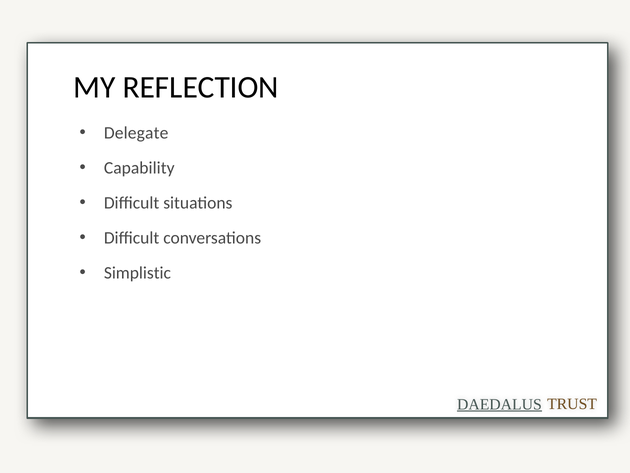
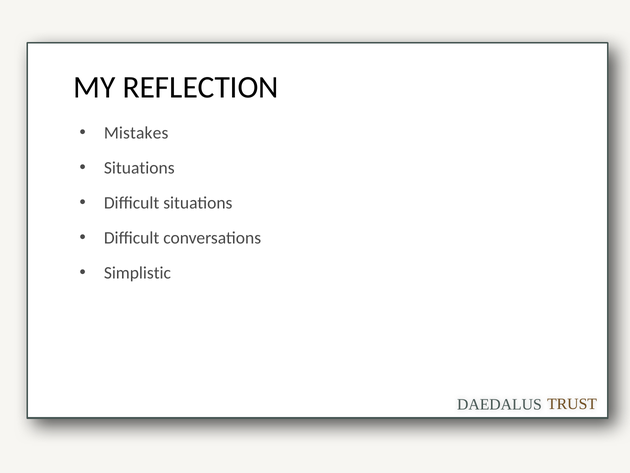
Delegate: Delegate -> Mistakes
Capability at (139, 168): Capability -> Situations
DAEDALUS underline: present -> none
